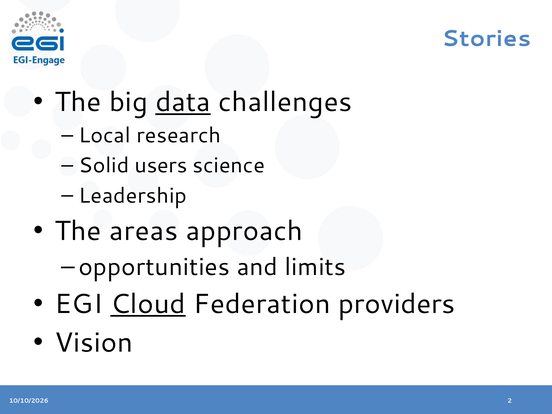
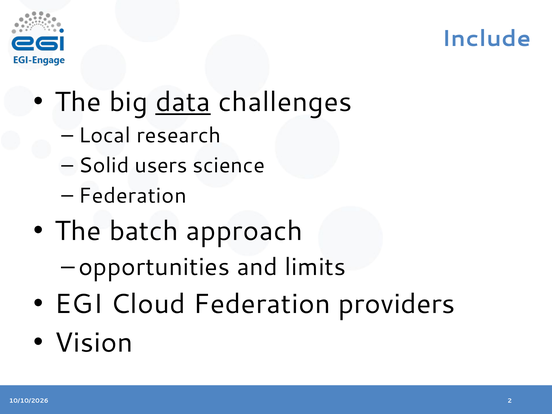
Stories: Stories -> Include
Leadership at (133, 196): Leadership -> Federation
areas: areas -> batch
Cloud underline: present -> none
